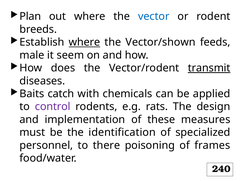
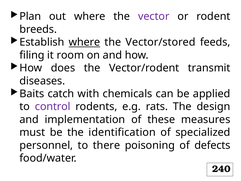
vector colour: blue -> purple
Vector/shown: Vector/shown -> Vector/stored
male: male -> filing
seem: seem -> room
transmit underline: present -> none
frames: frames -> defects
